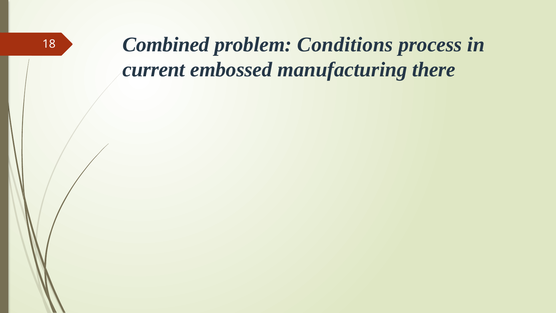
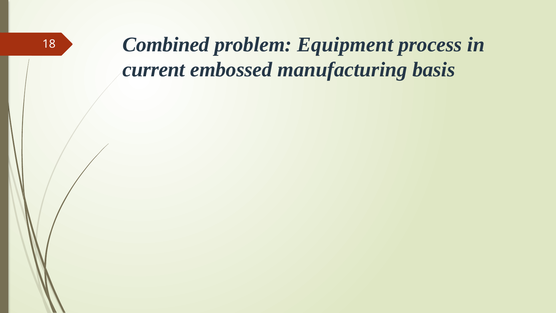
Conditions: Conditions -> Equipment
there: there -> basis
